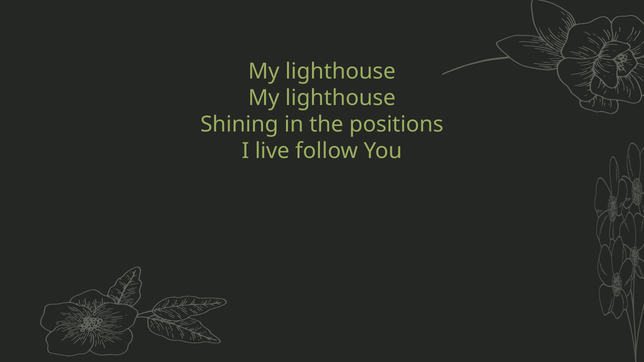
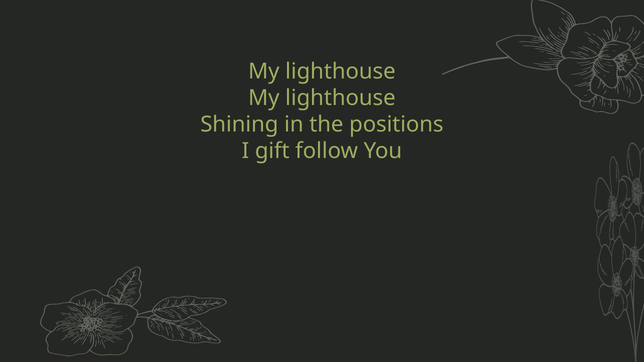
live: live -> gift
